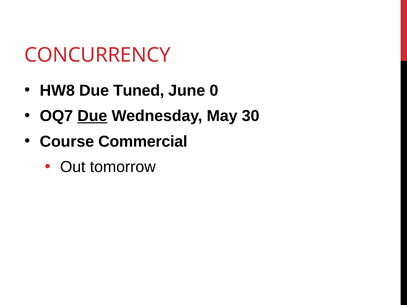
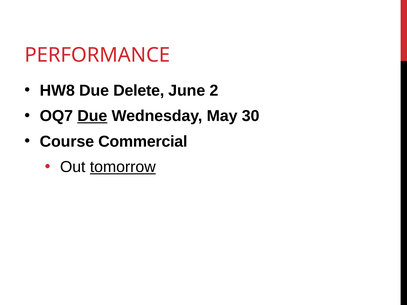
CONCURRENCY: CONCURRENCY -> PERFORMANCE
Tuned: Tuned -> Delete
0: 0 -> 2
tomorrow underline: none -> present
